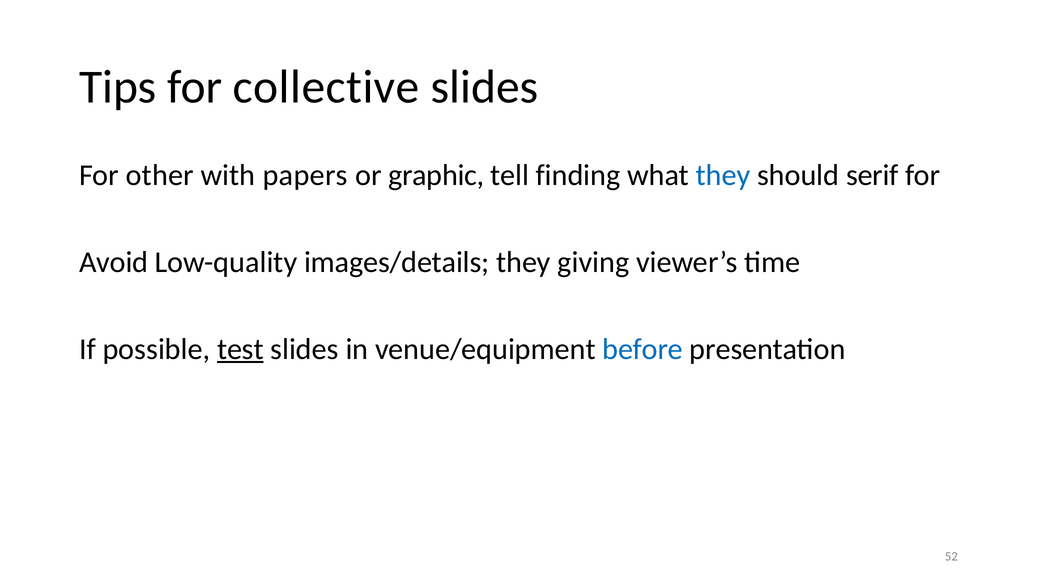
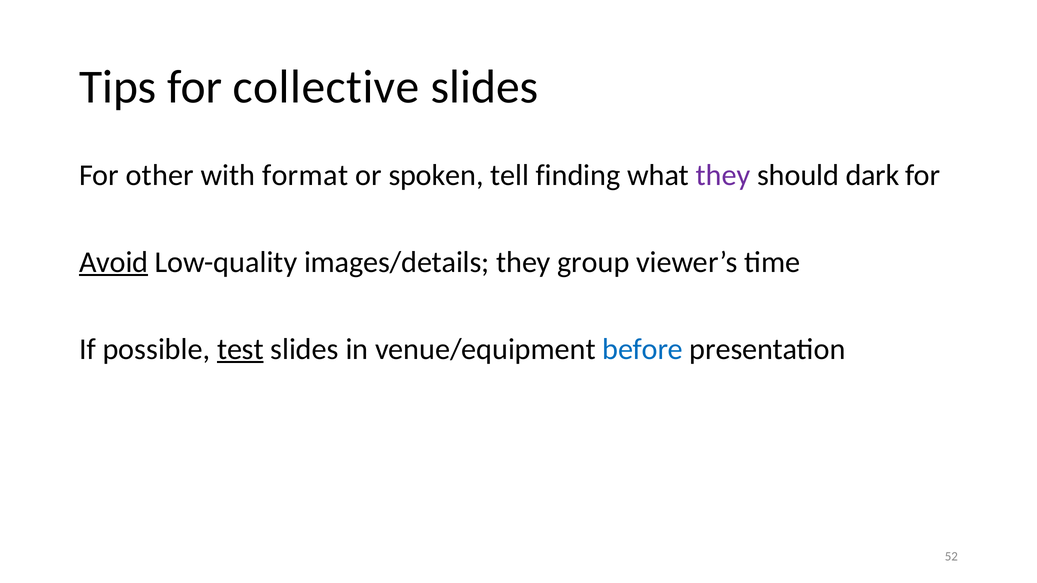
papers: papers -> format
graphic: graphic -> spoken
they at (723, 175) colour: blue -> purple
serif: serif -> dark
Avoid underline: none -> present
giving: giving -> group
